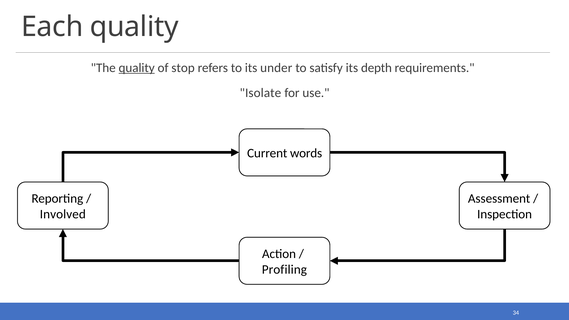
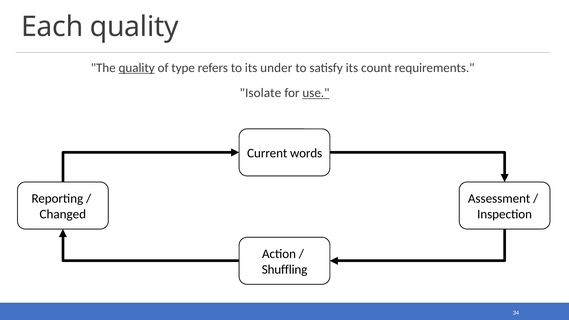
stop: stop -> type
depth: depth -> count
use underline: none -> present
Involved: Involved -> Changed
Profiling: Profiling -> Shuffling
